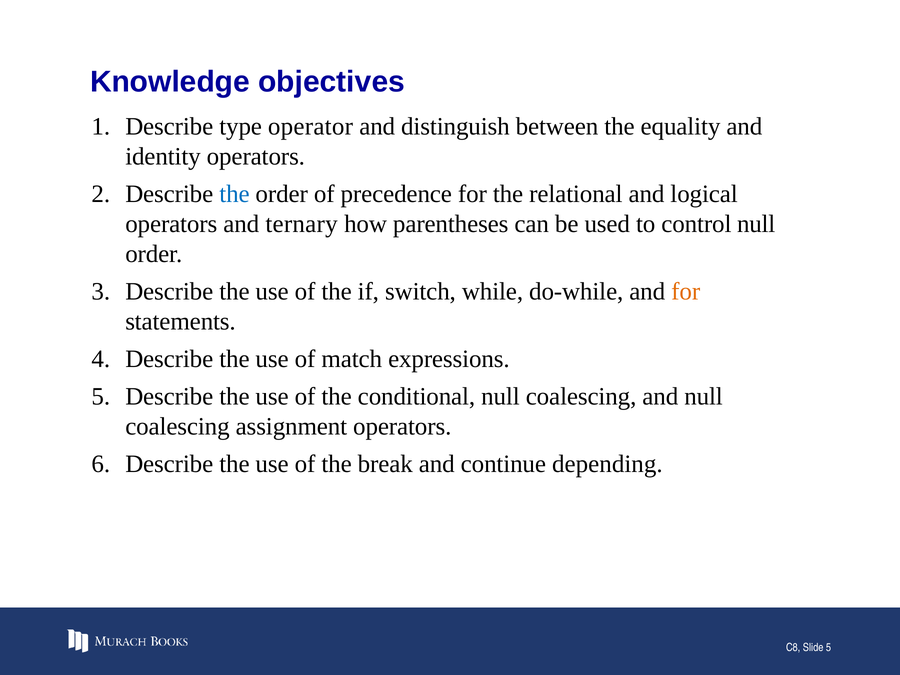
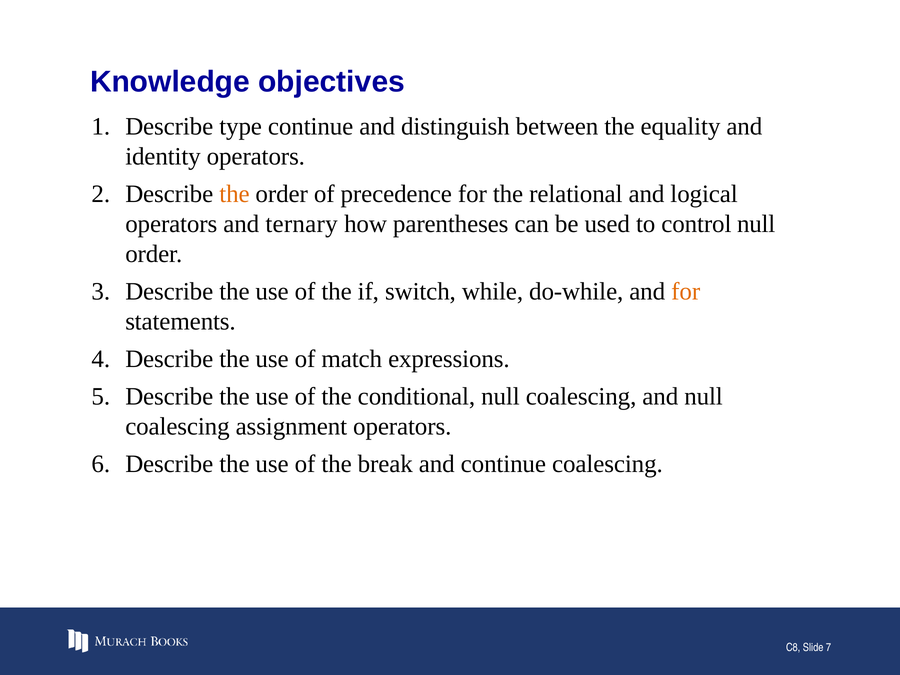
type operator: operator -> continue
the at (234, 194) colour: blue -> orange
continue depending: depending -> coalescing
Slide 5: 5 -> 7
